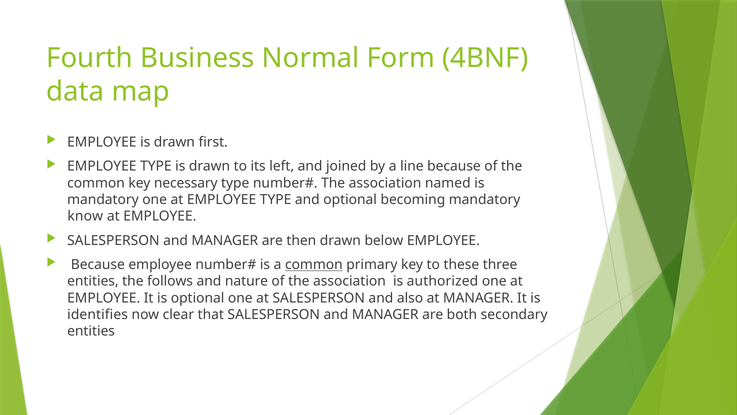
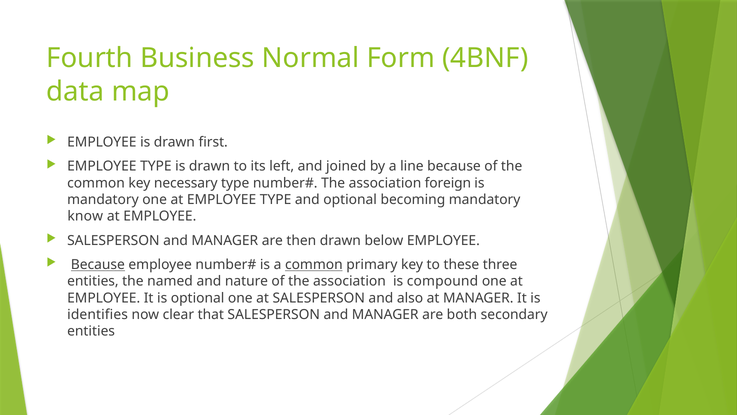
named: named -> foreign
Because at (98, 265) underline: none -> present
follows: follows -> named
authorized: authorized -> compound
